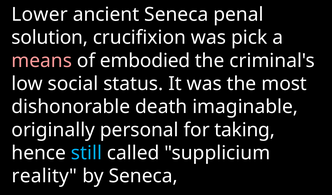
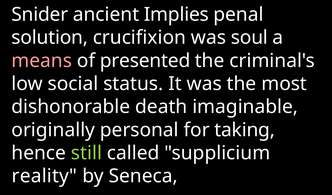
Lower: Lower -> Snider
ancient Seneca: Seneca -> Implies
pick: pick -> soul
embodied: embodied -> presented
still colour: light blue -> light green
